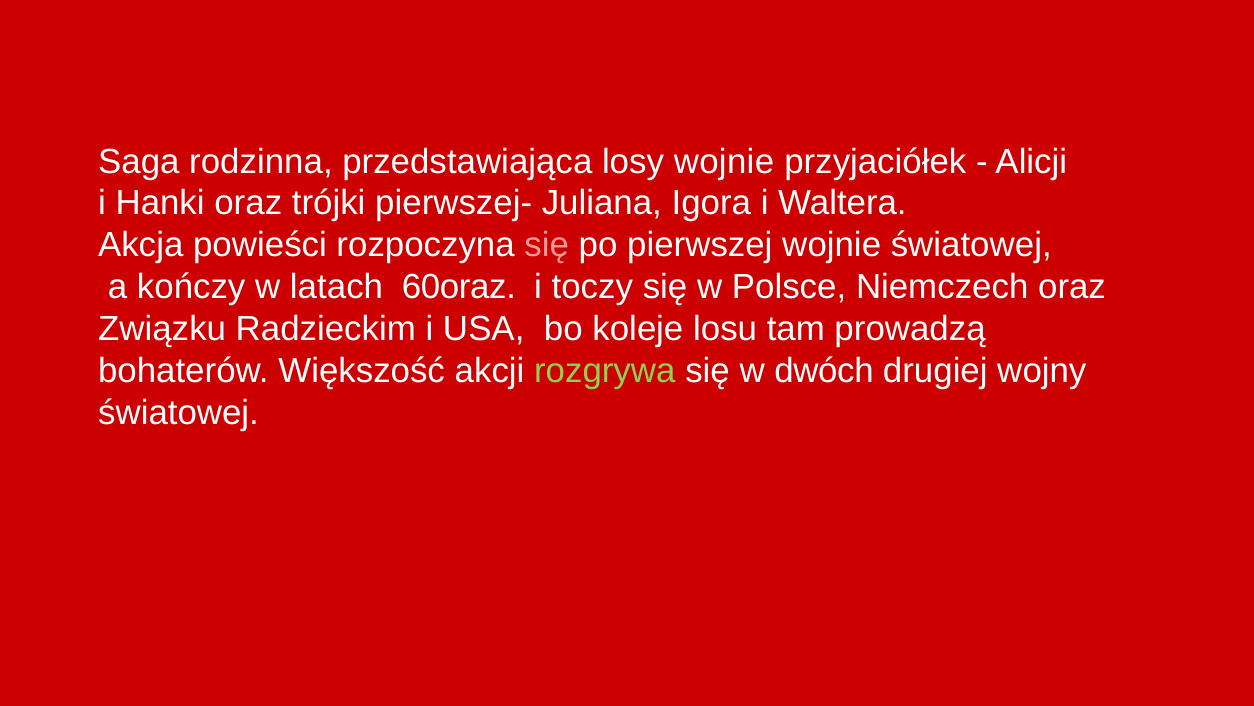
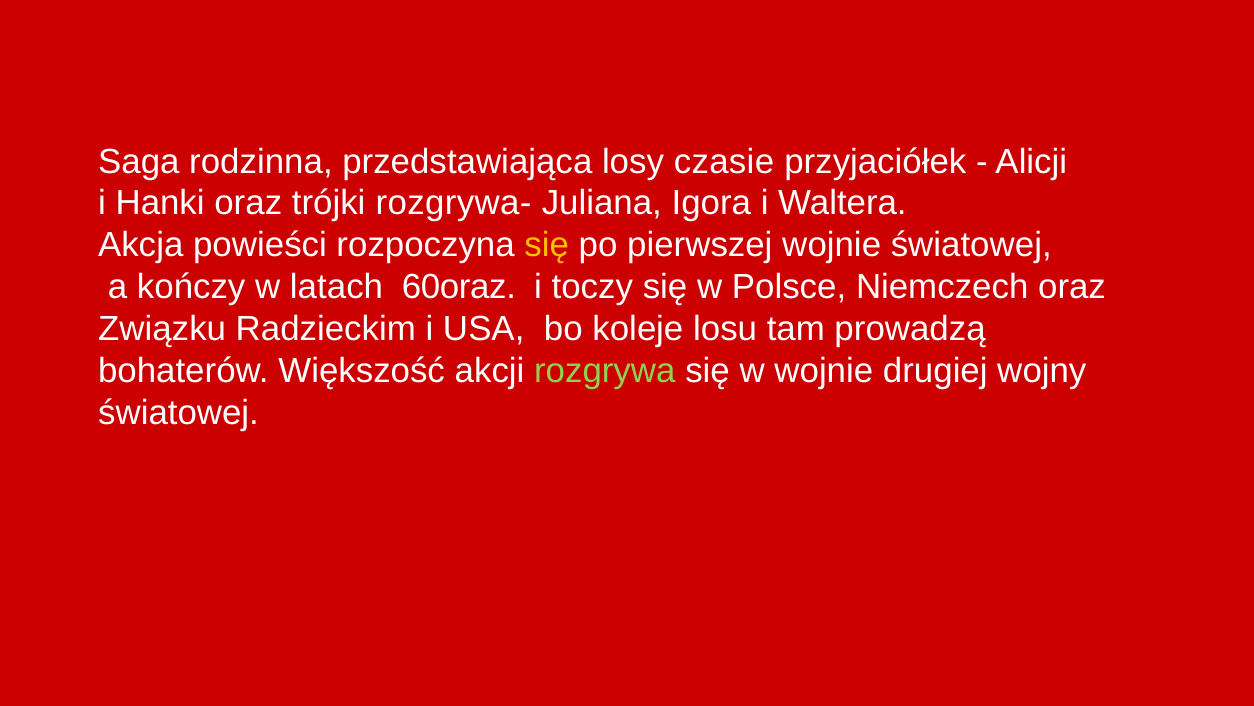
losy wojnie: wojnie -> czasie
pierwszej-: pierwszej- -> rozgrywa-
się at (547, 245) colour: pink -> yellow
w dwóch: dwóch -> wojnie
